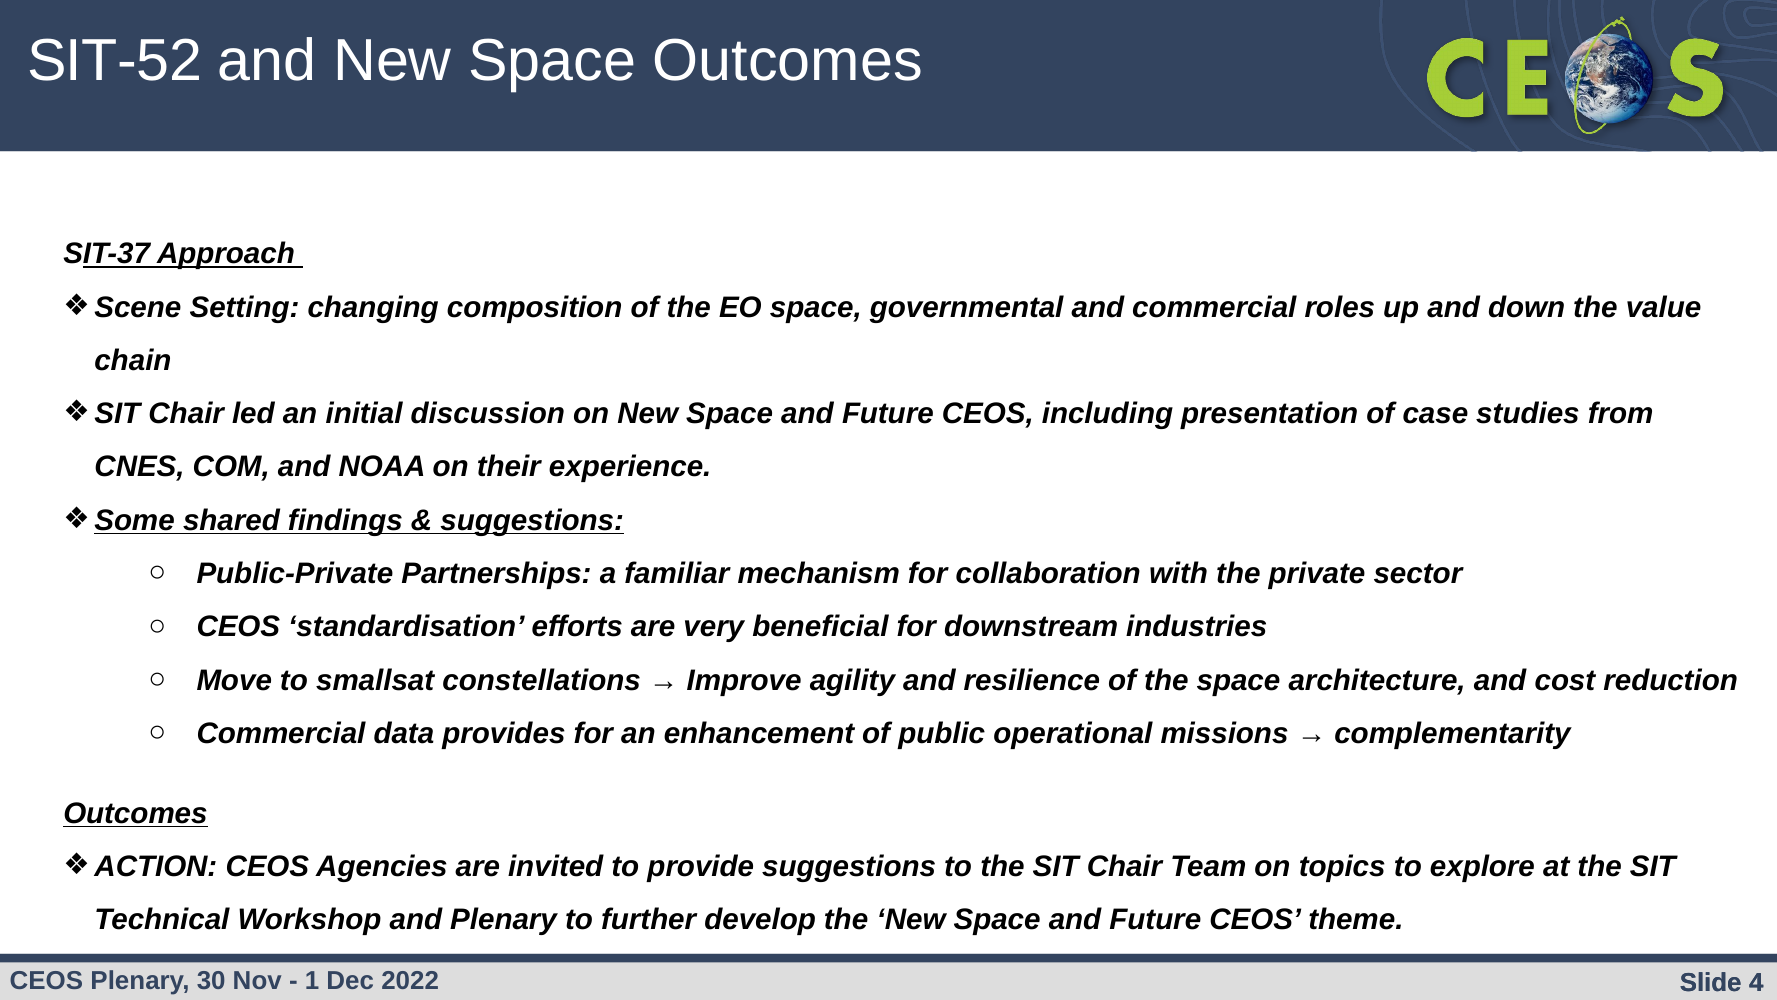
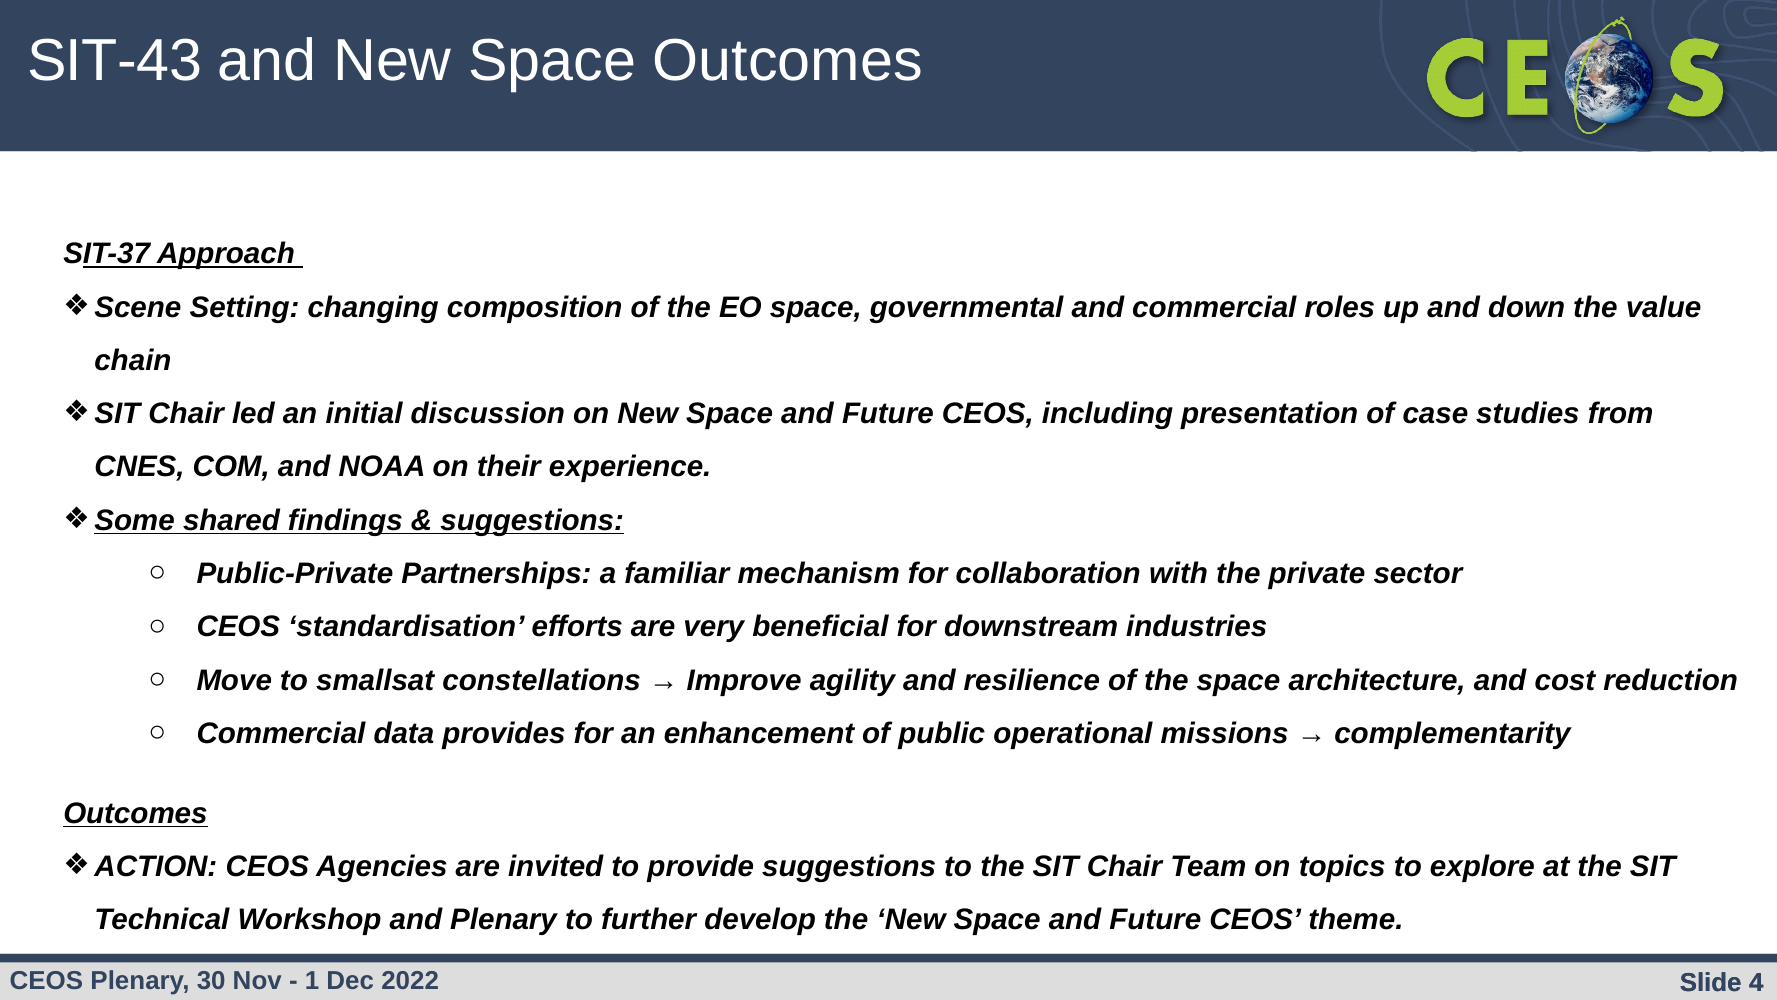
SIT-52: SIT-52 -> SIT-43
